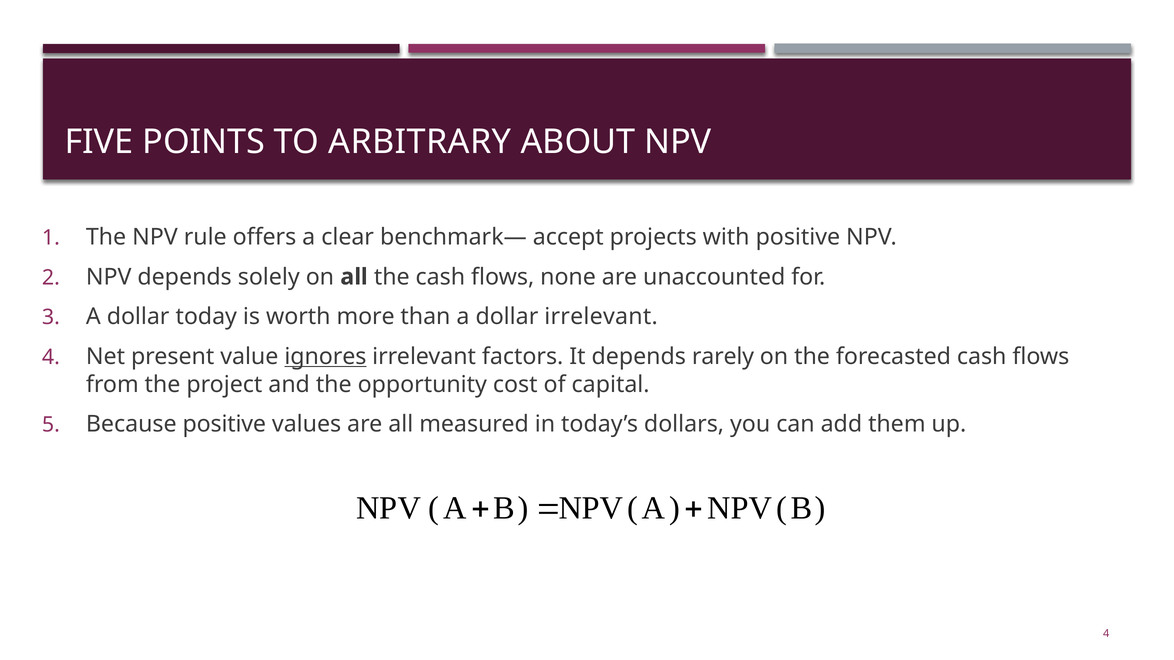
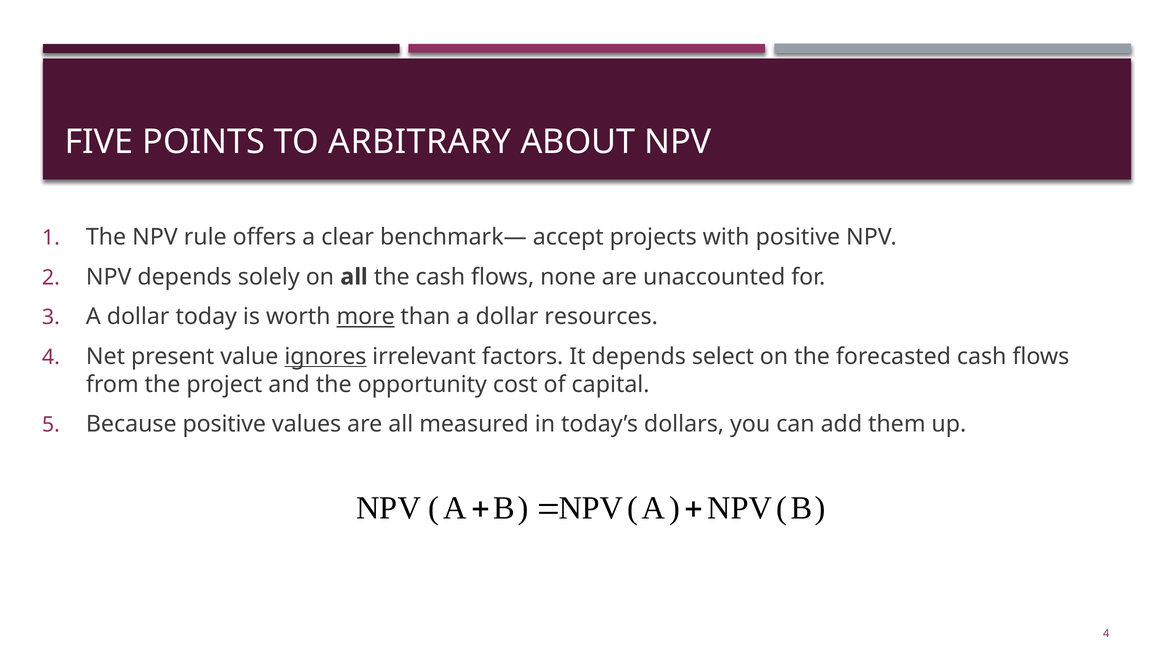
more underline: none -> present
dollar irrelevant: irrelevant -> resources
rarely: rarely -> select
